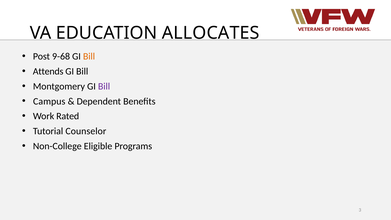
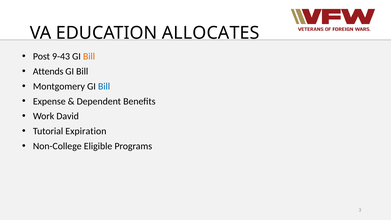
9-68: 9-68 -> 9-43
Bill at (104, 86) colour: purple -> blue
Campus: Campus -> Expense
Rated: Rated -> David
Counselor: Counselor -> Expiration
